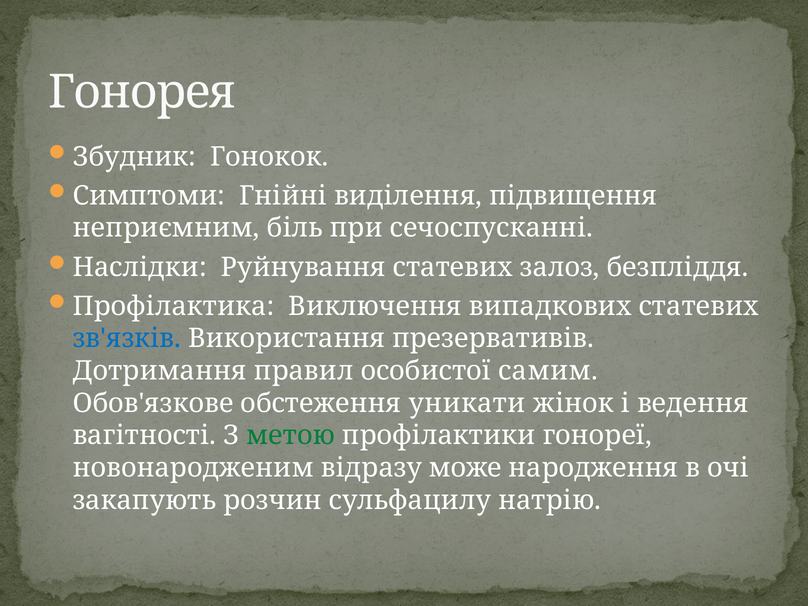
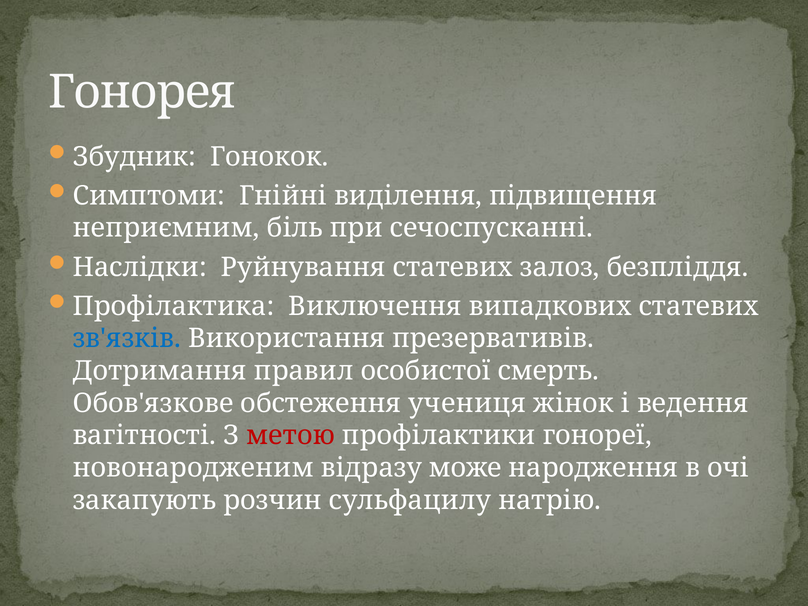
самим: самим -> смерть
уникати: уникати -> учениця
метою colour: green -> red
